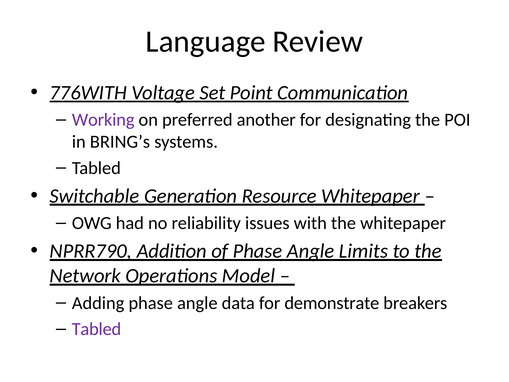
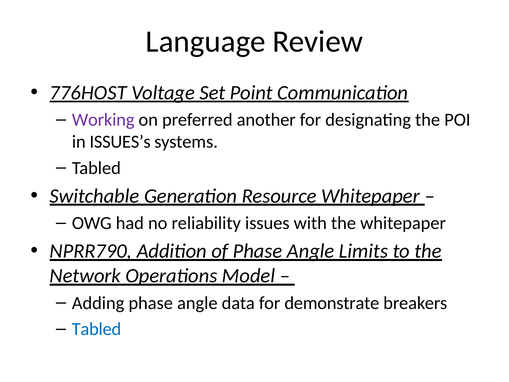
776WITH: 776WITH -> 776HOST
BRING’s: BRING’s -> ISSUES’s
Tabled at (96, 329) colour: purple -> blue
